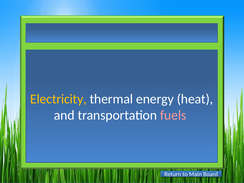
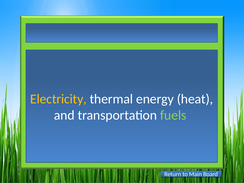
fuels colour: pink -> light green
